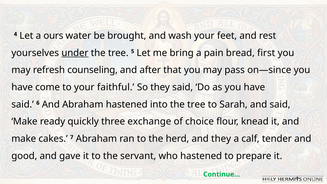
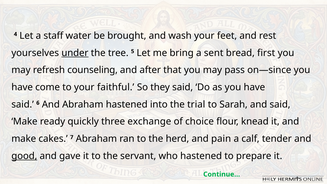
ours: ours -> staff
pain: pain -> sent
into the tree: tree -> trial
and they: they -> pain
good underline: none -> present
